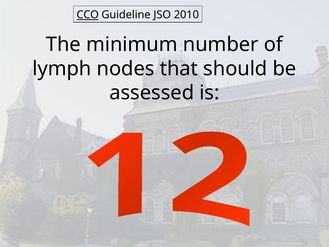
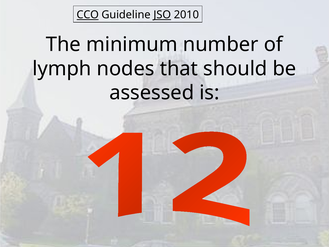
JSO underline: none -> present
